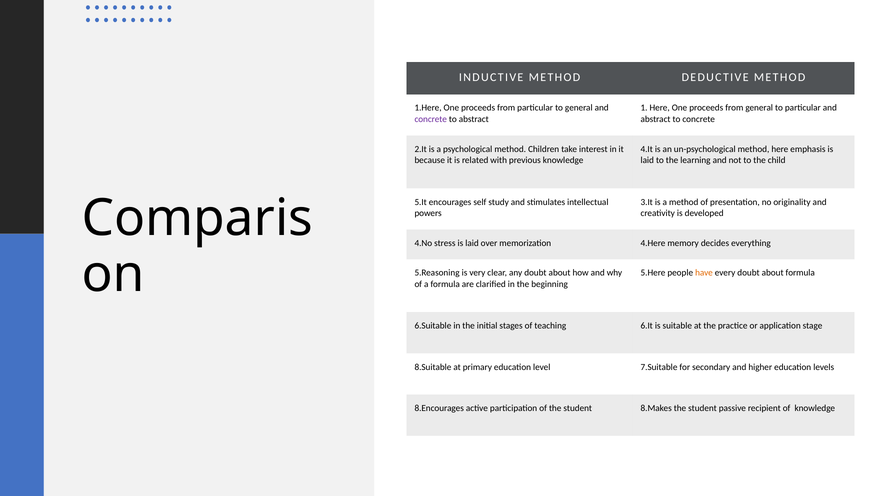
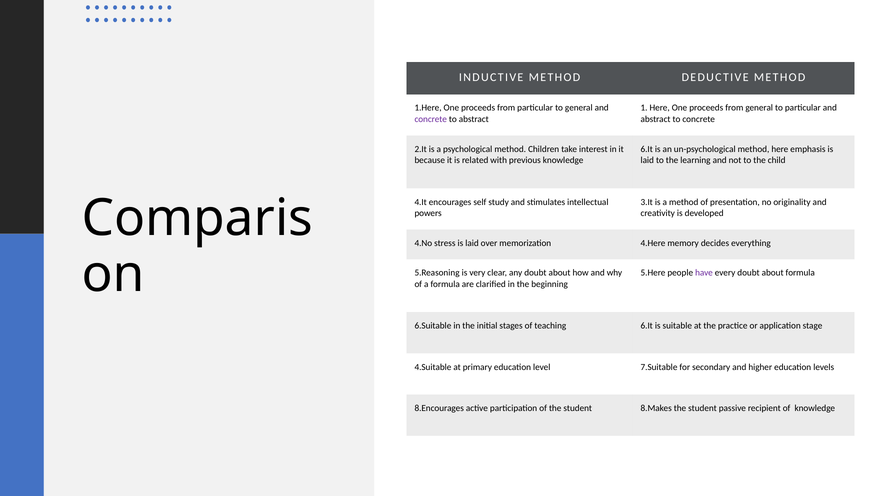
4.It at (647, 149): 4.It -> 6.It
5.It: 5.It -> 4.It
have colour: orange -> purple
8.Suitable: 8.Suitable -> 4.Suitable
